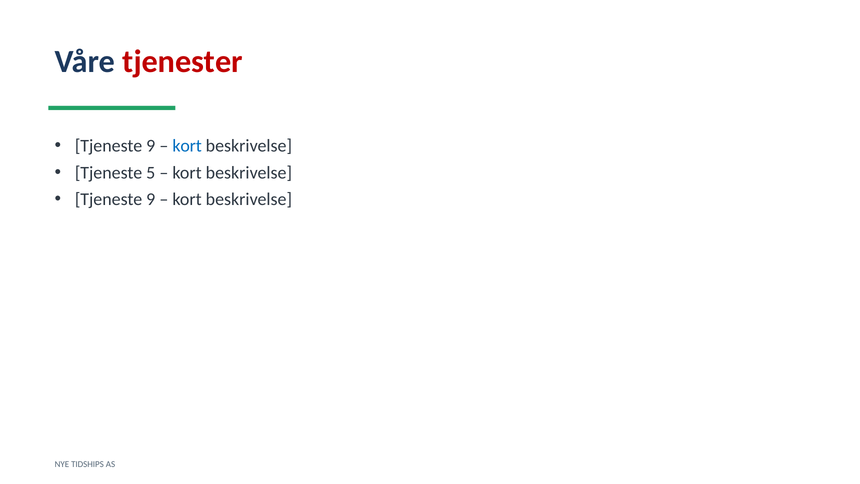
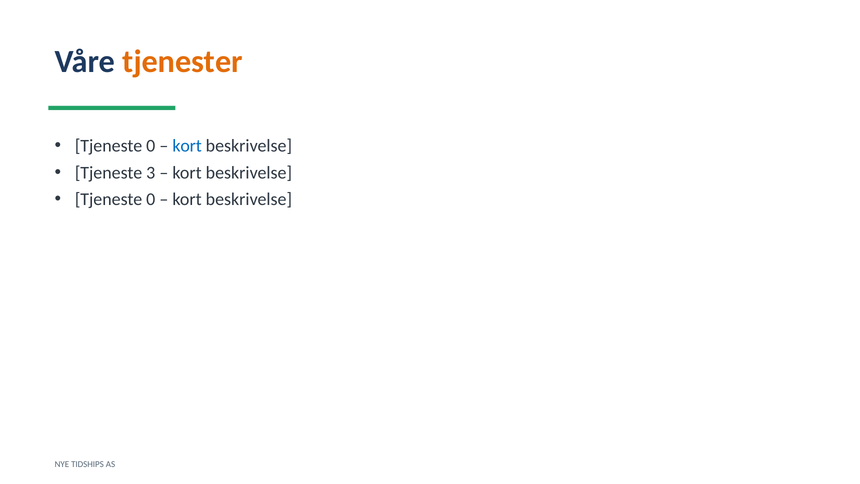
tjenester colour: red -> orange
9 at (151, 146): 9 -> 0
5: 5 -> 3
9 at (151, 199): 9 -> 0
